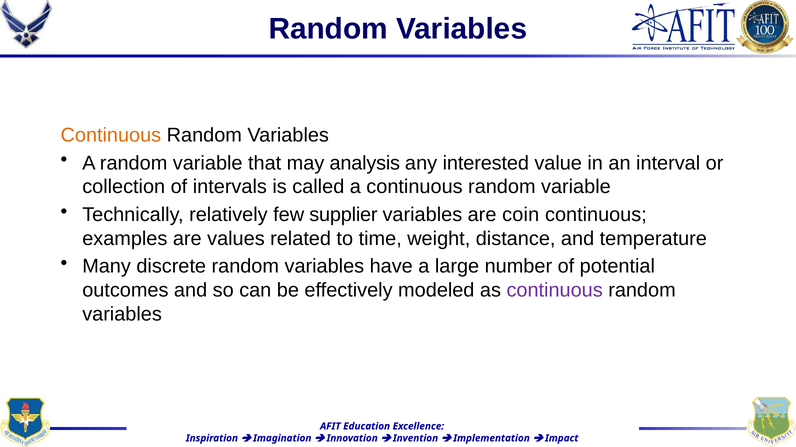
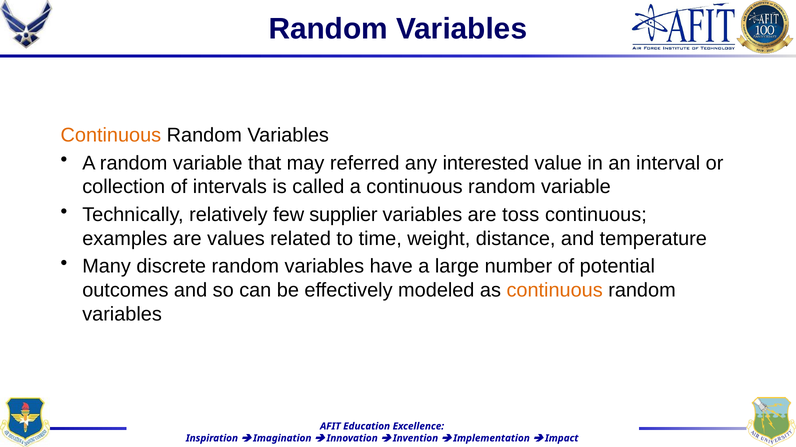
analysis: analysis -> referred
coin: coin -> toss
continuous at (555, 291) colour: purple -> orange
